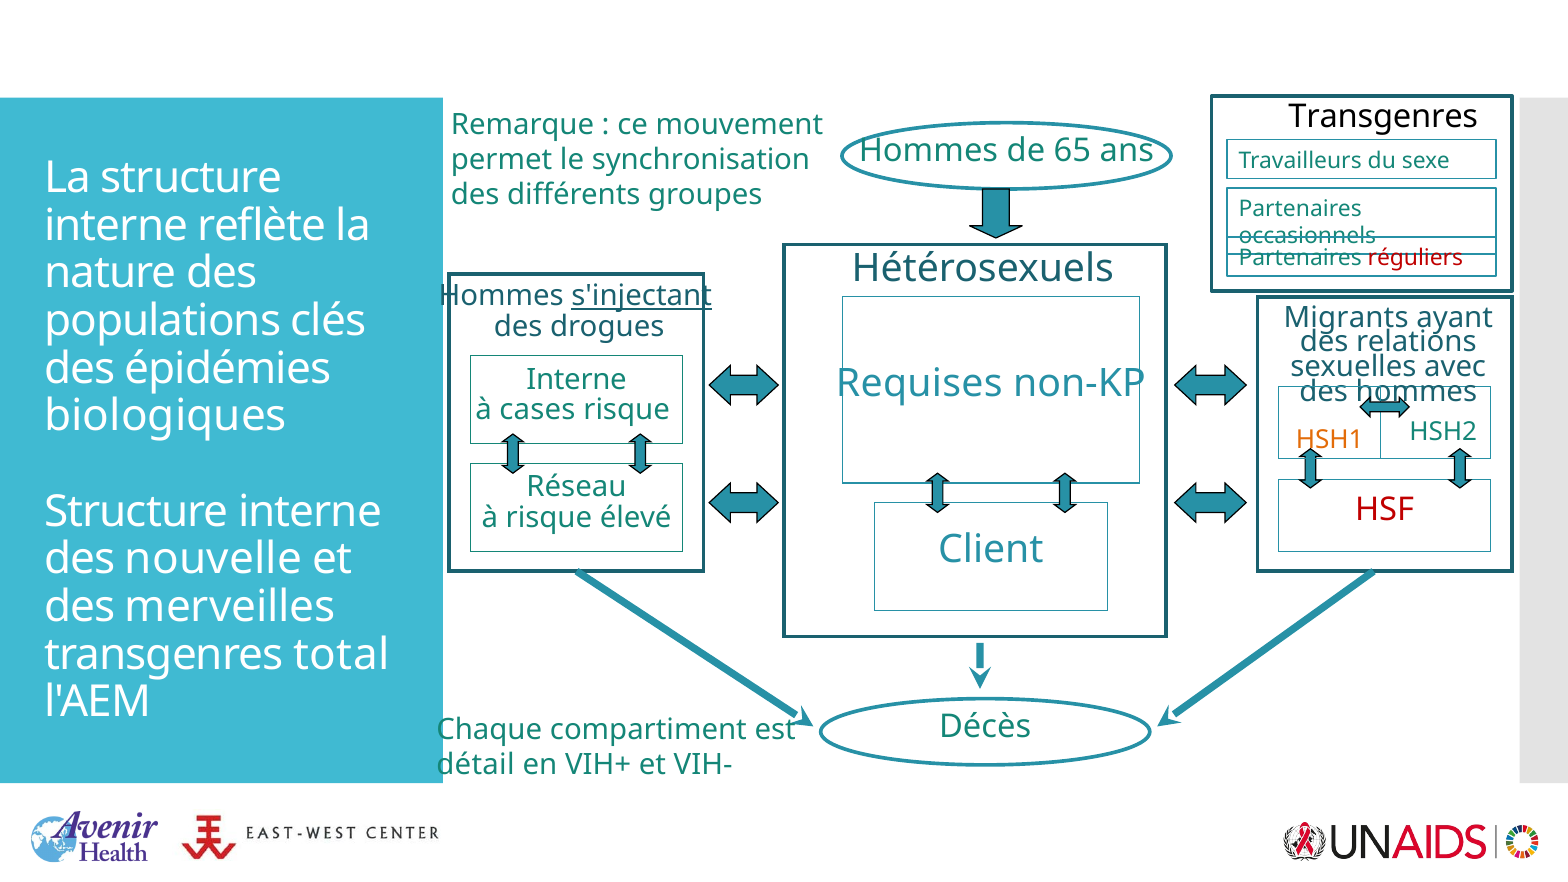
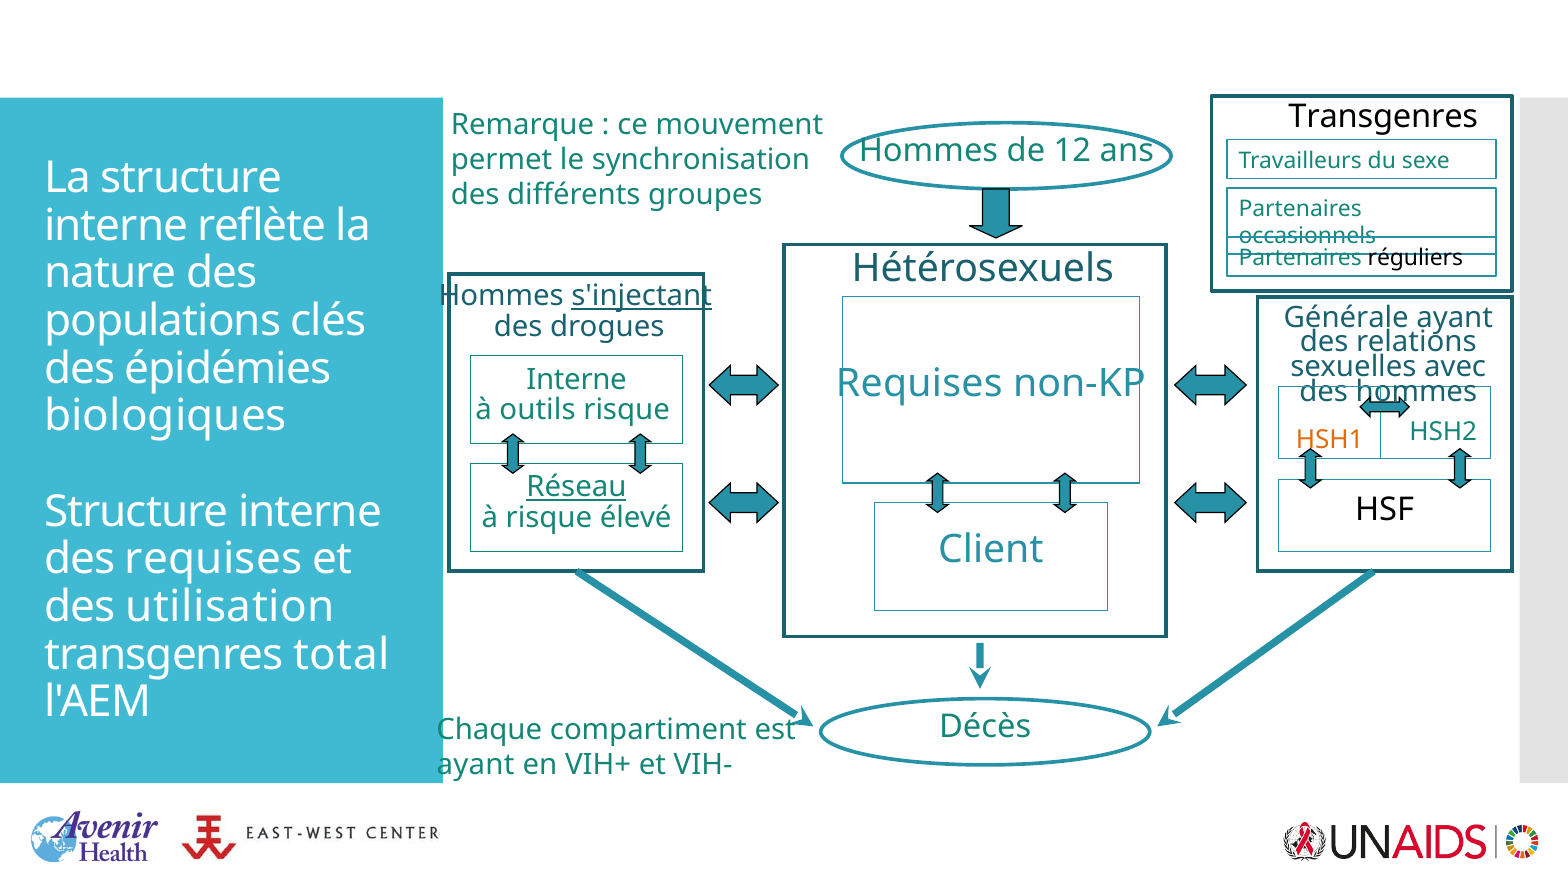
65: 65 -> 12
réguliers colour: red -> black
Migrants: Migrants -> Générale
cases: cases -> outils
Réseau underline: none -> present
HSF colour: red -> black
des nouvelle: nouvelle -> requises
merveilles: merveilles -> utilisation
détail at (476, 765): détail -> ayant
